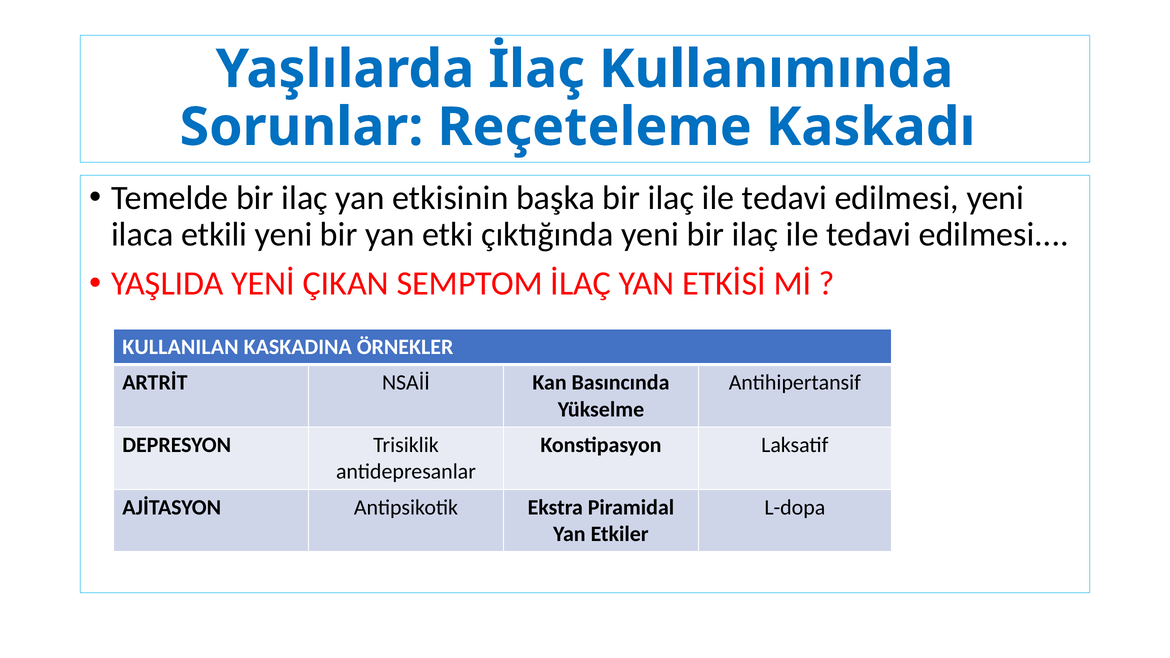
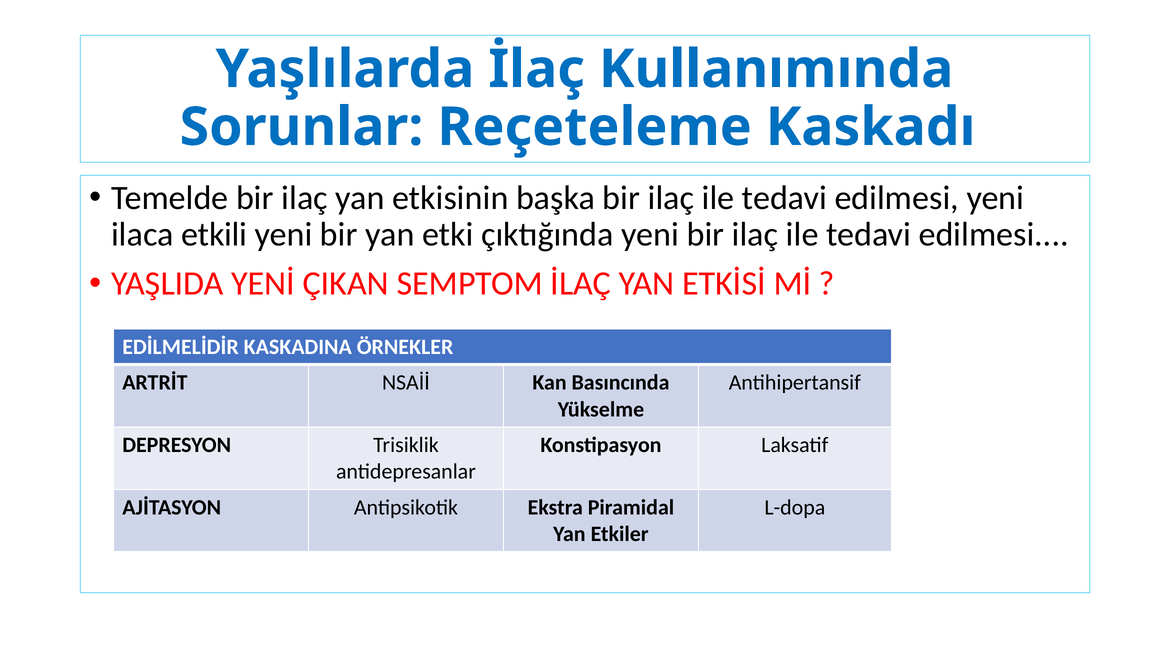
KULLANILAN: KULLANILAN -> EDİLMELİDİR
